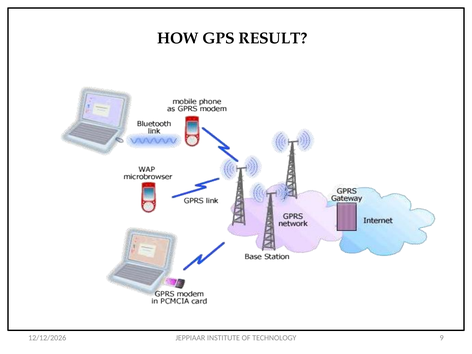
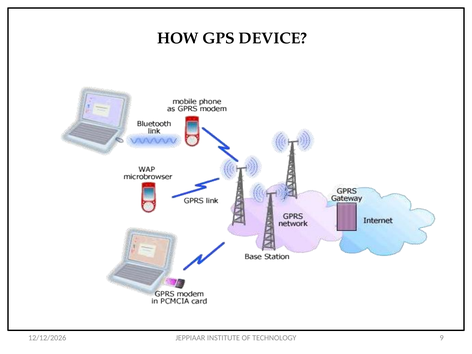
RESULT: RESULT -> DEVICE
